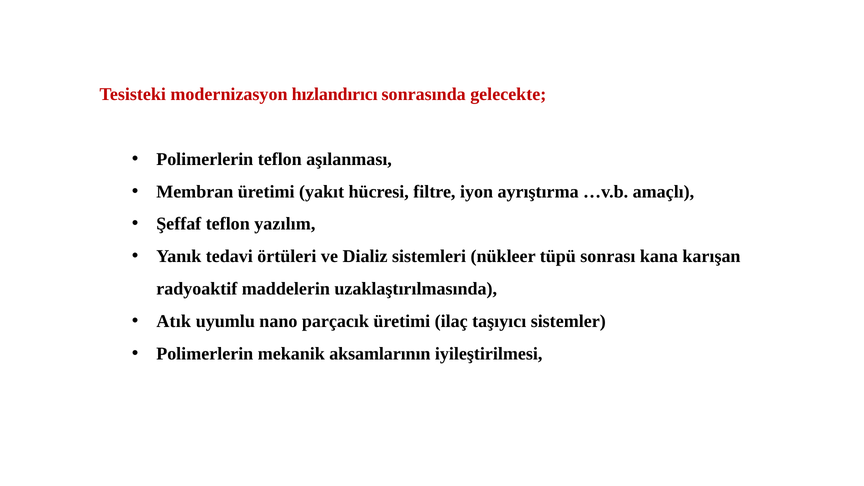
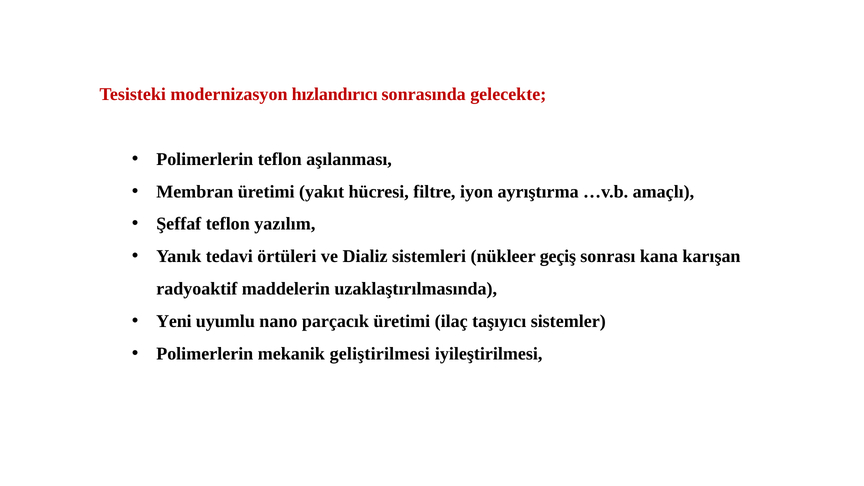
tüpü: tüpü -> geçiş
Atık: Atık -> Yeni
aksamlarının: aksamlarının -> geliştirilmesi
